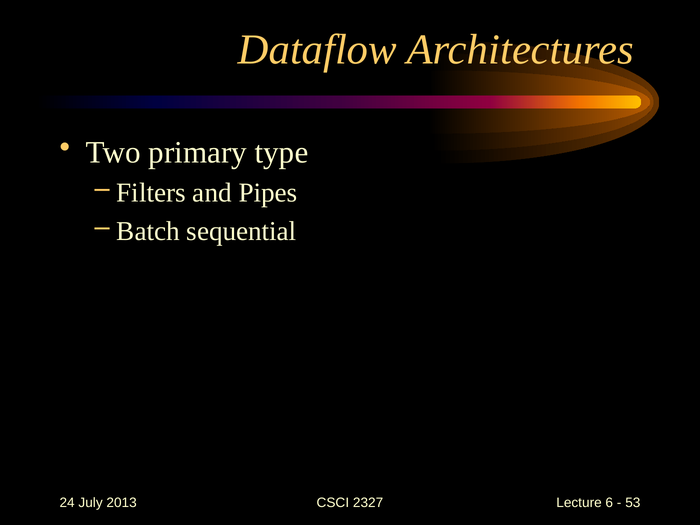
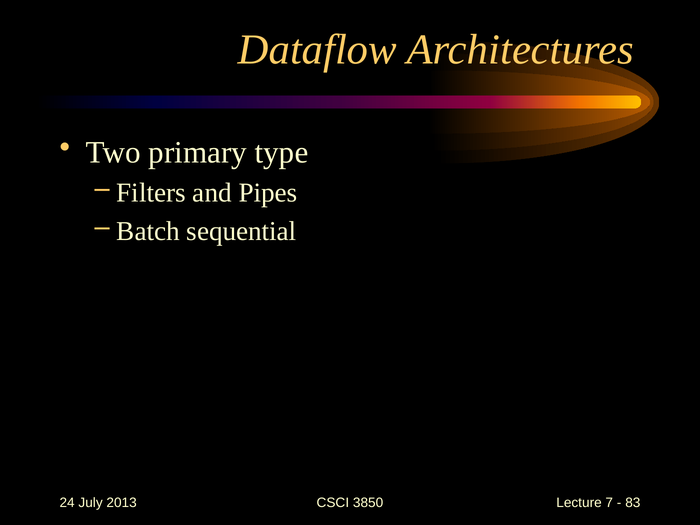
2327: 2327 -> 3850
6: 6 -> 7
53: 53 -> 83
